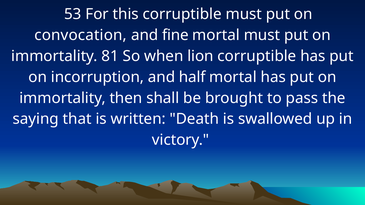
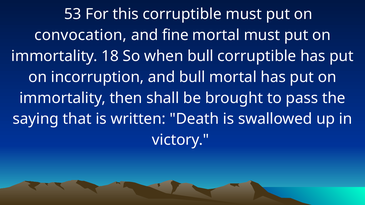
81: 81 -> 18
when lion: lion -> bull
and half: half -> bull
